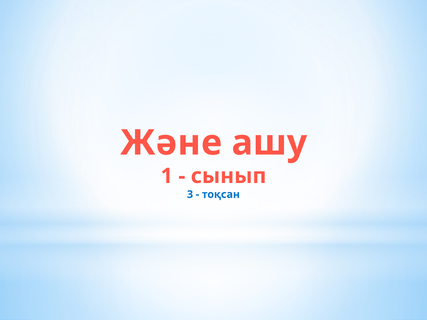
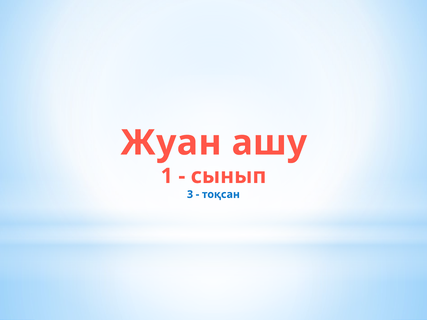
Және: Және -> Жуан
